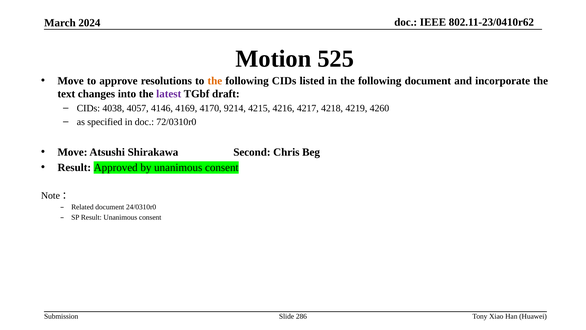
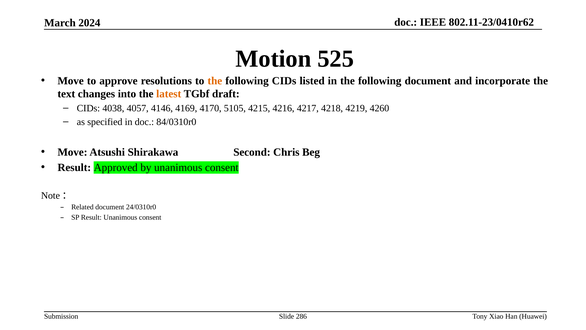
latest colour: purple -> orange
9214: 9214 -> 5105
72/0310r0: 72/0310r0 -> 84/0310r0
